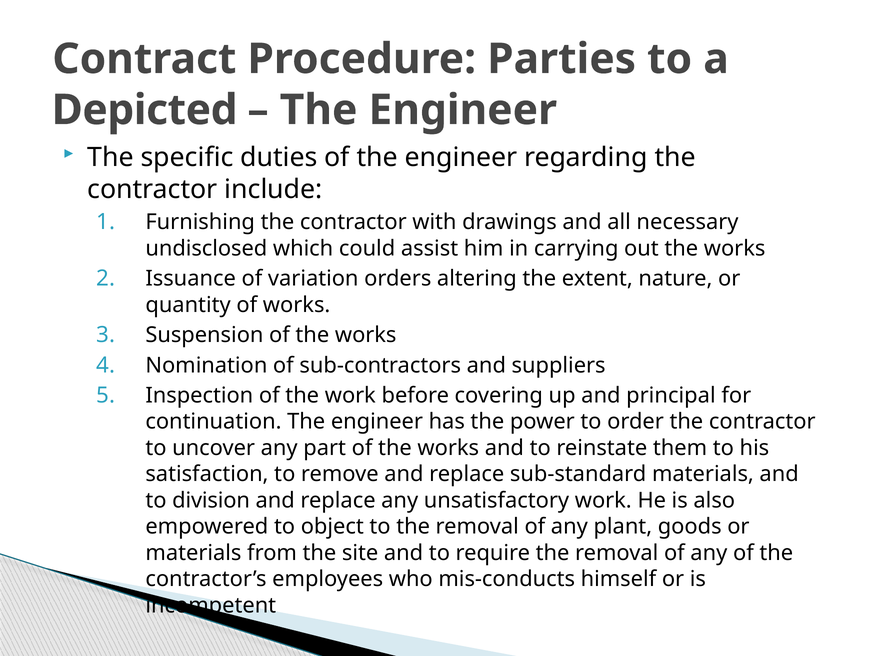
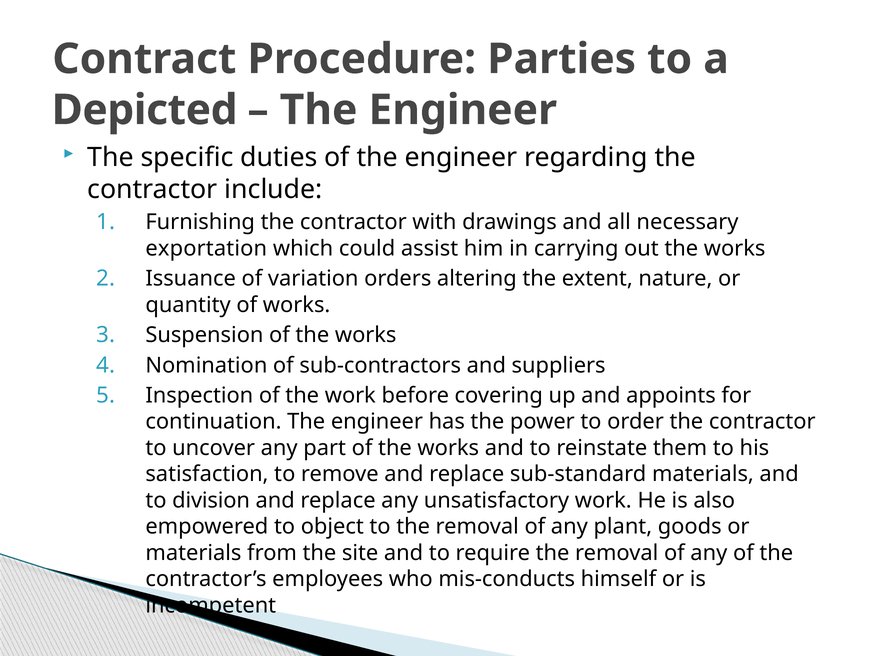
undisclosed: undisclosed -> exportation
principal: principal -> appoints
